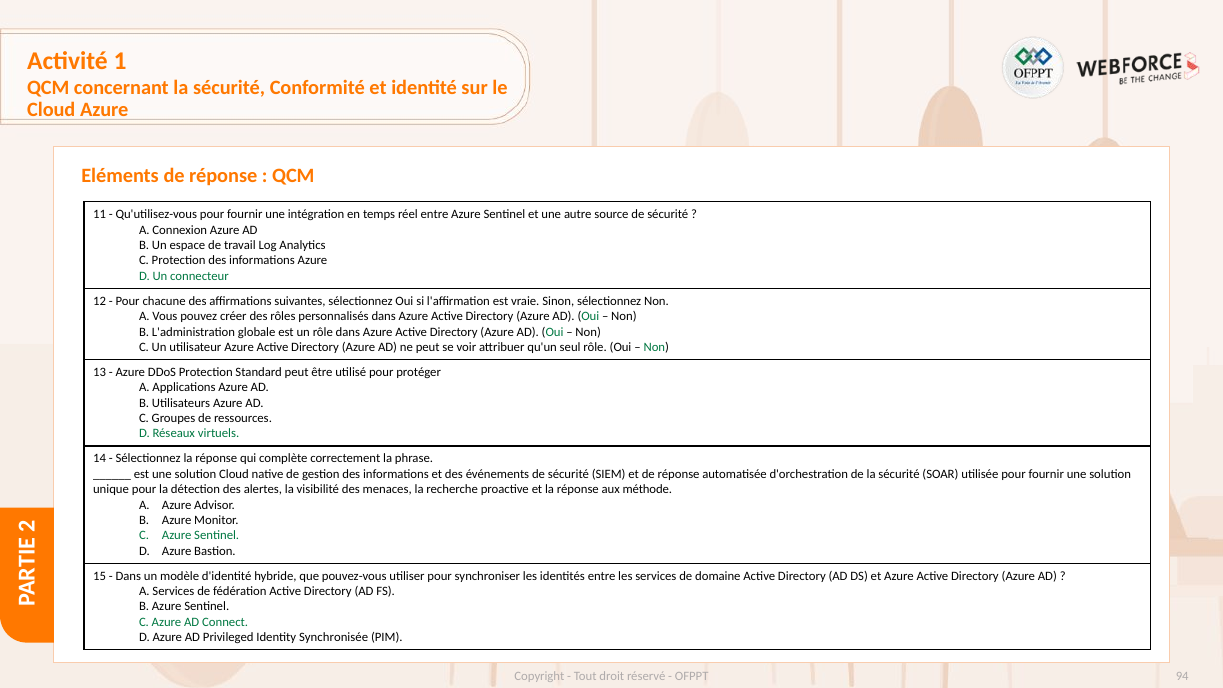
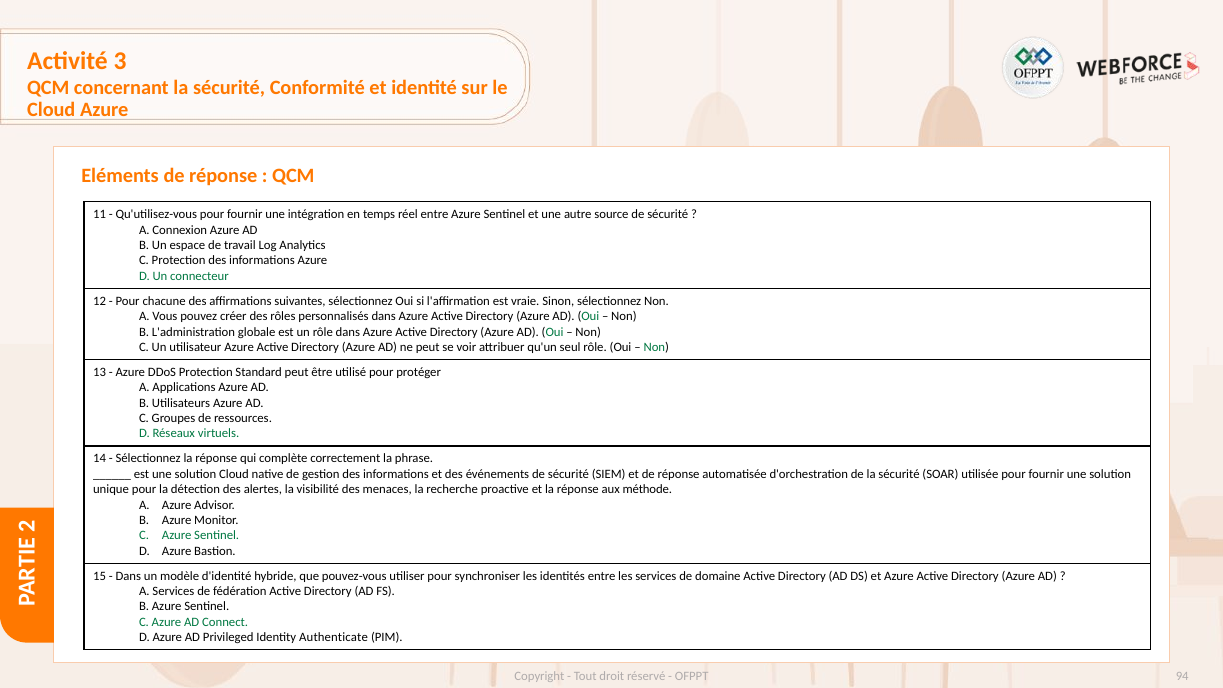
1: 1 -> 3
Synchronisée: Synchronisée -> Authenticate
